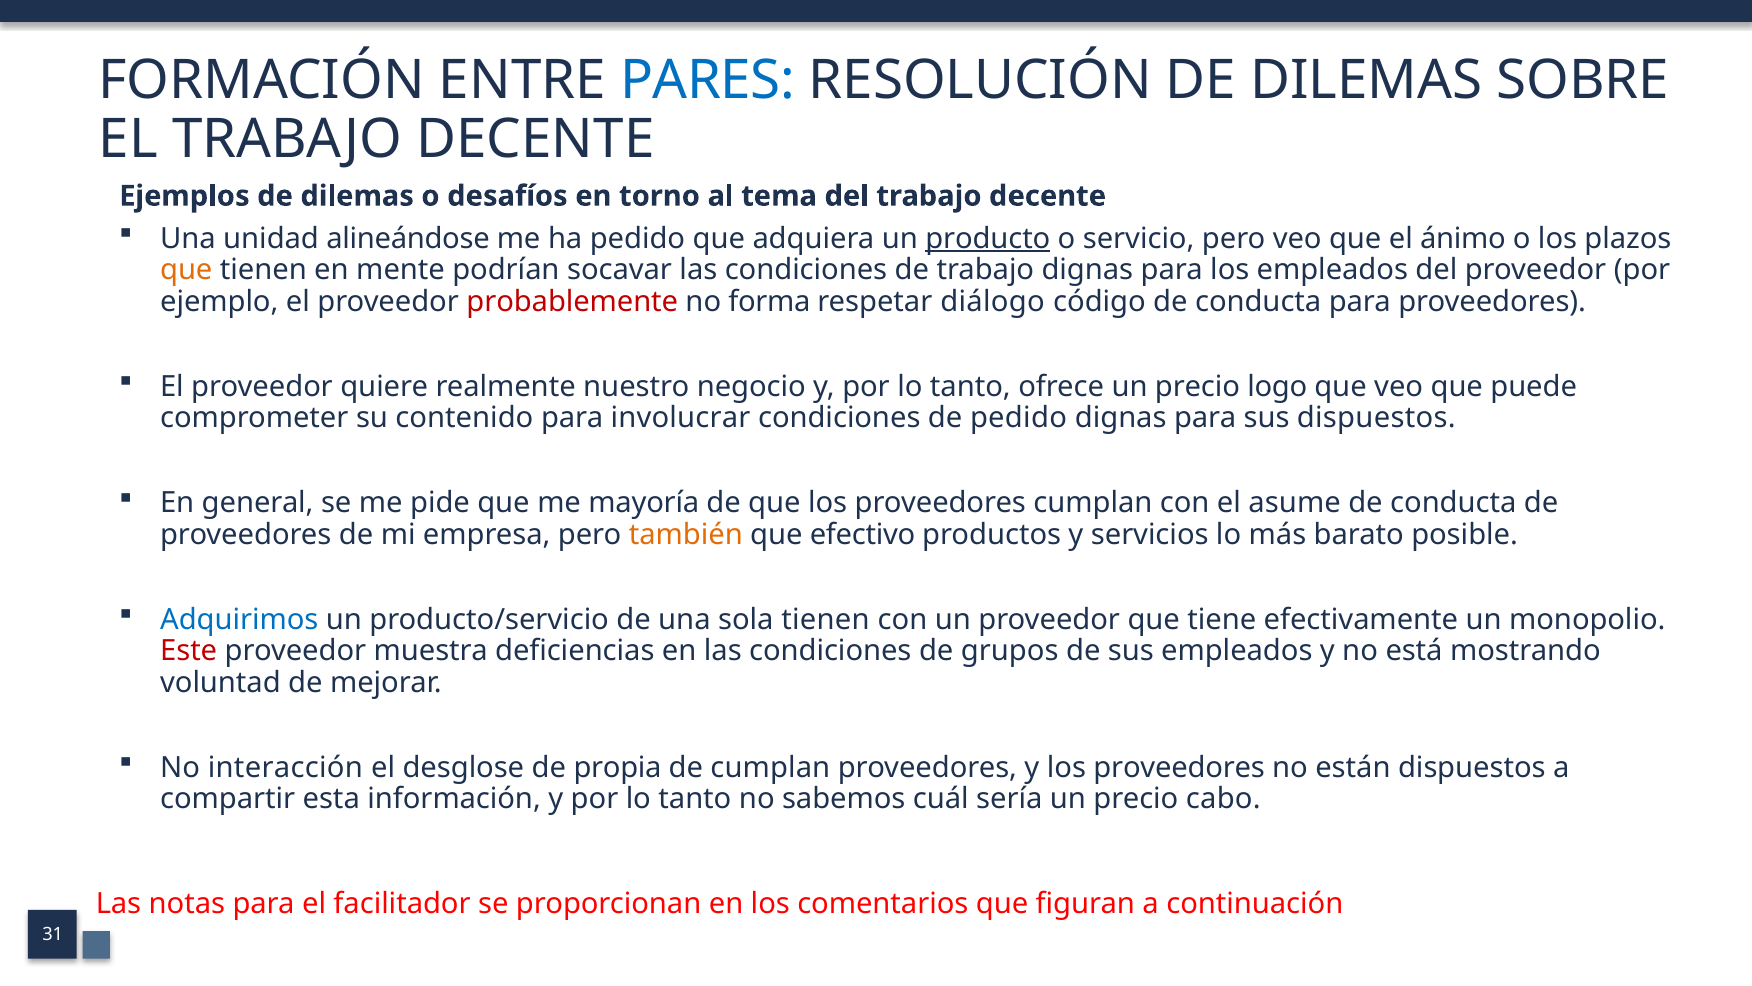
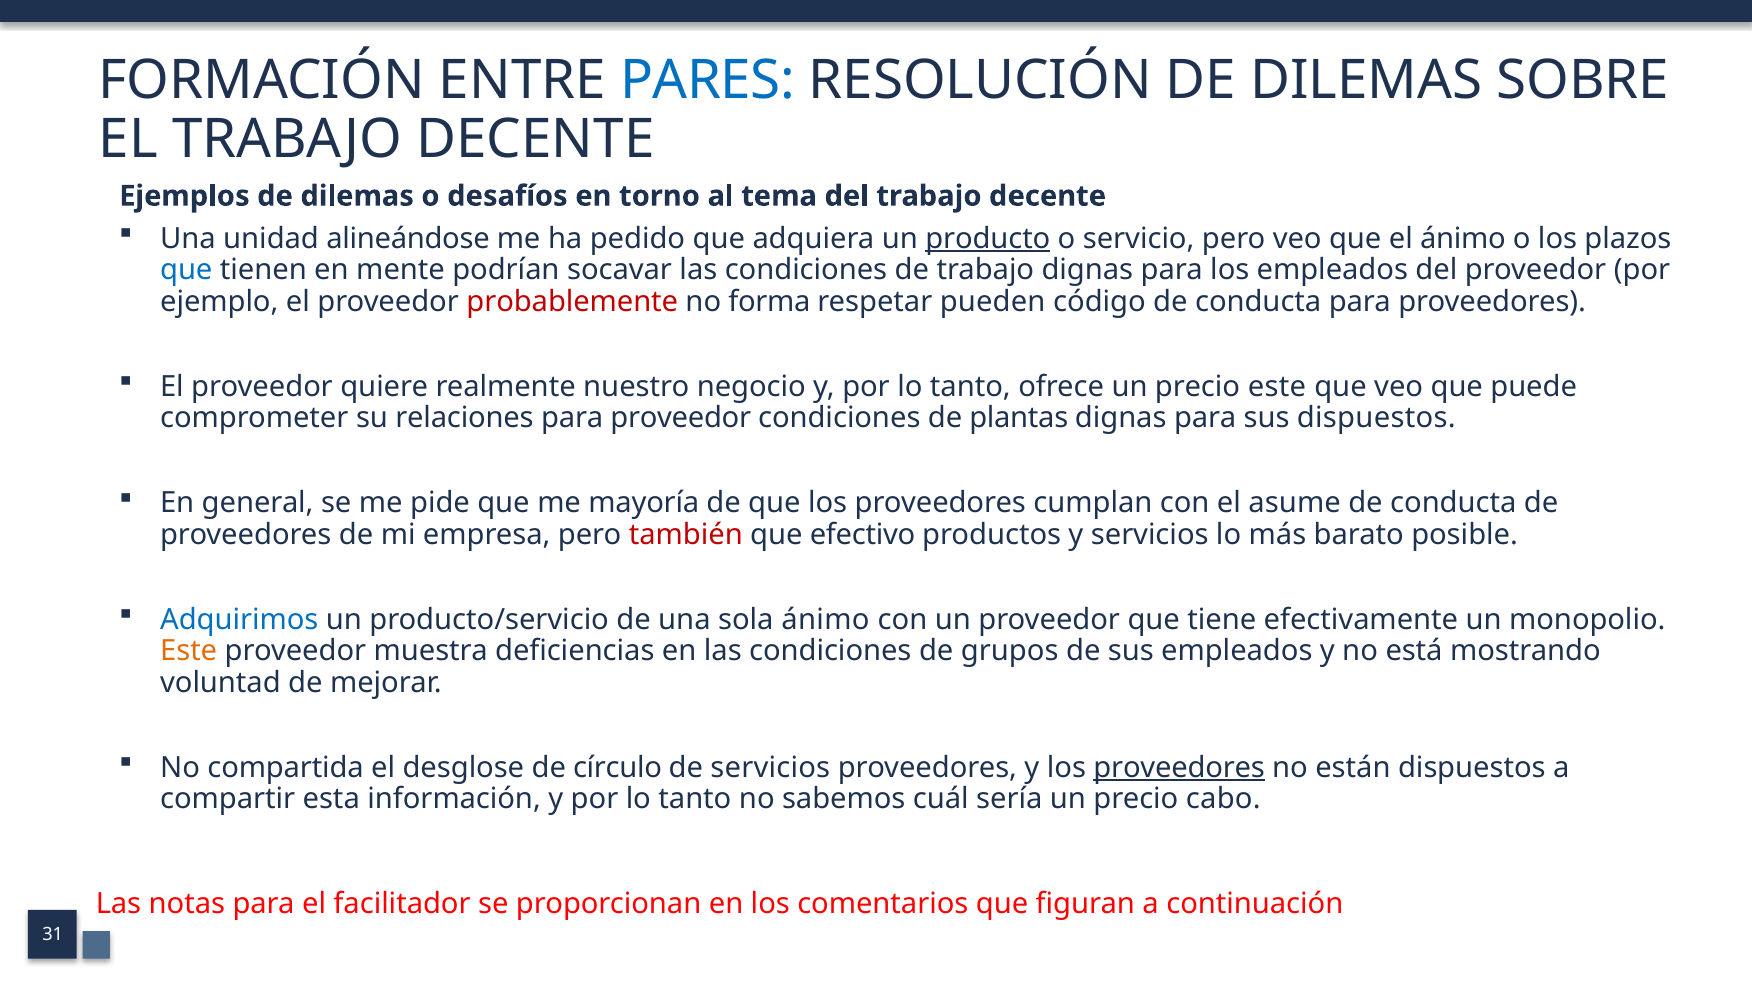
que at (186, 270) colour: orange -> blue
diálogo: diálogo -> pueden
precio logo: logo -> este
contenido: contenido -> relaciones
para involucrar: involucrar -> proveedor
de pedido: pedido -> plantas
también colour: orange -> red
sola tienen: tienen -> ánimo
Este at (189, 651) colour: red -> orange
interacción: interacción -> compartida
propia: propia -> círculo
de cumplan: cumplan -> servicios
proveedores at (1179, 767) underline: none -> present
